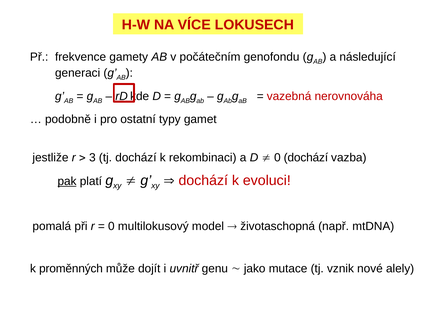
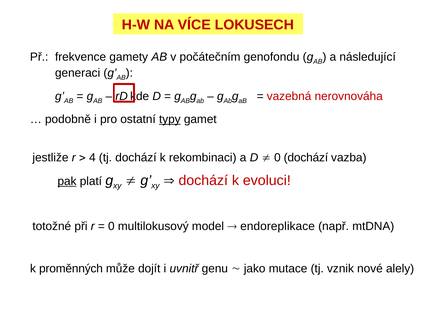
typy underline: none -> present
3: 3 -> 4
pomalá: pomalá -> totožné
životaschopná: životaschopná -> endoreplikace
